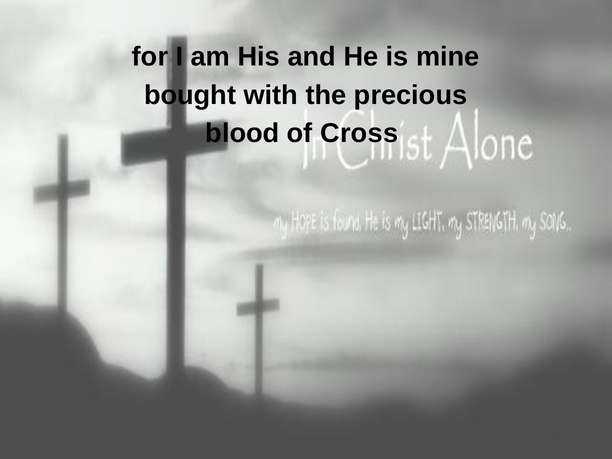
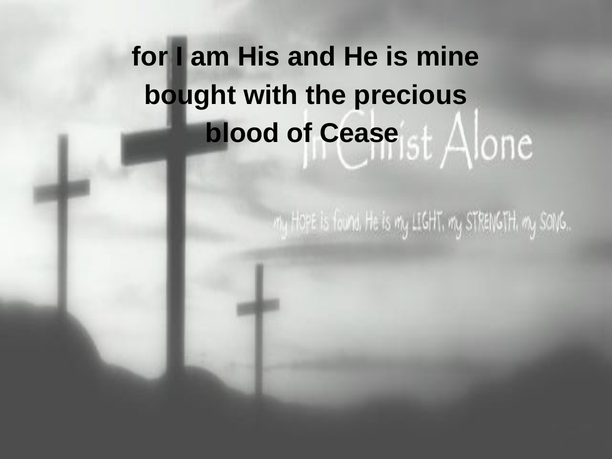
Cross: Cross -> Cease
